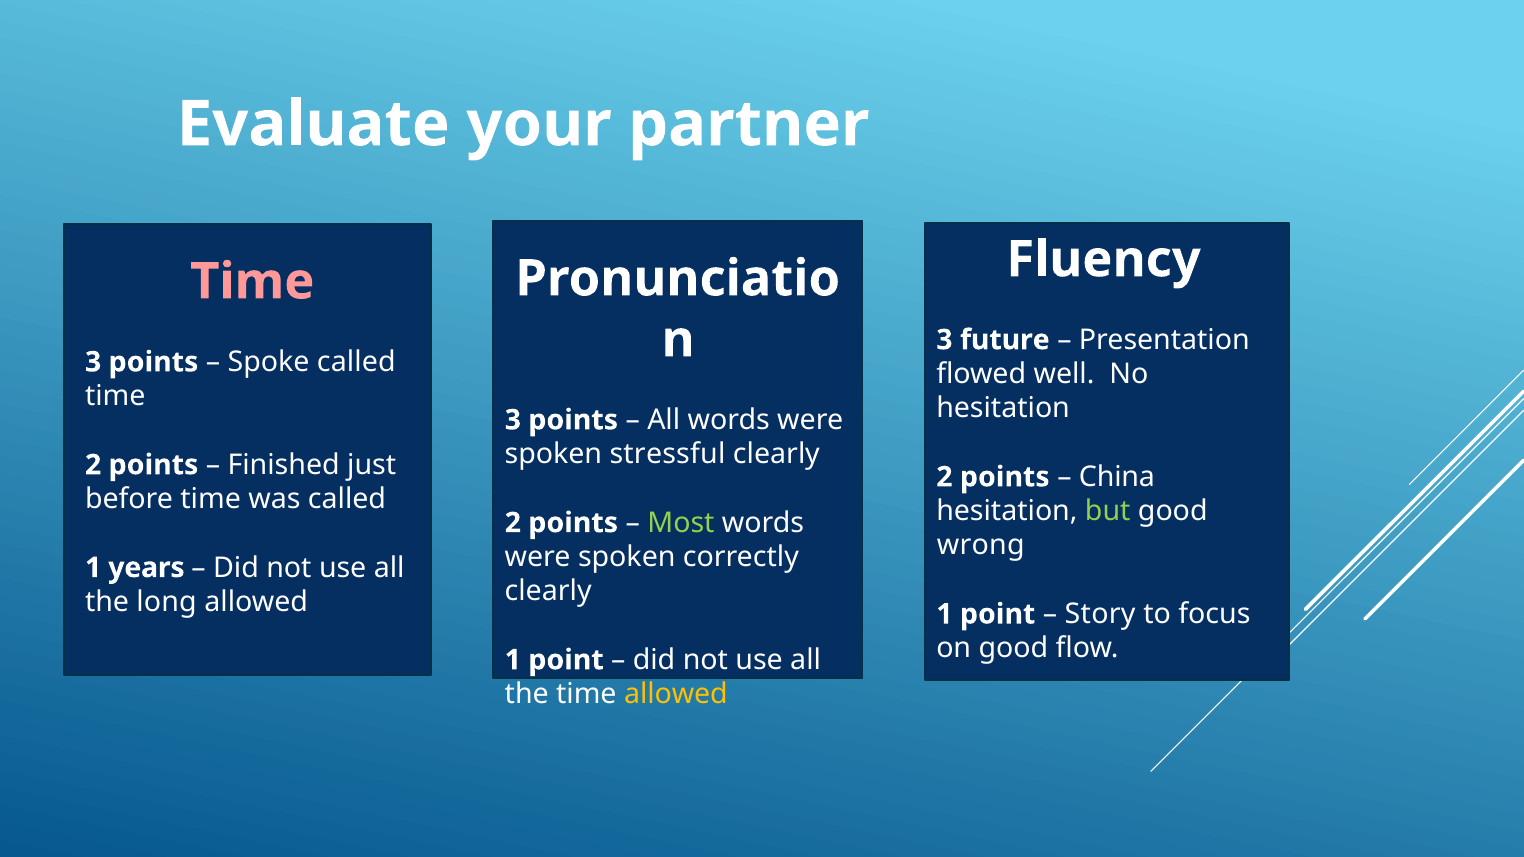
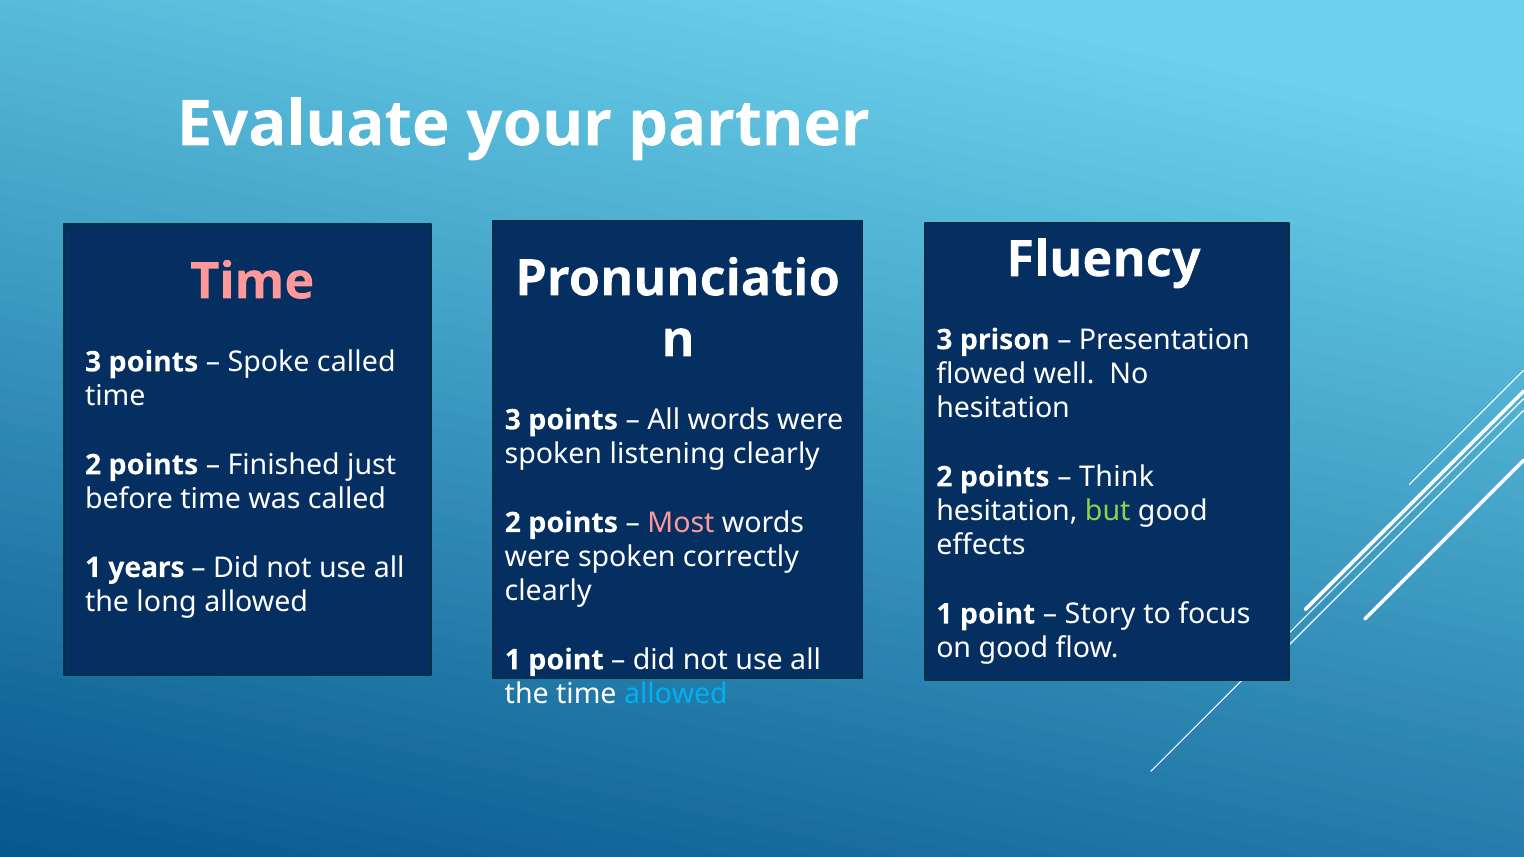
future: future -> prison
stressful: stressful -> listening
China: China -> Think
Most colour: light green -> pink
wrong: wrong -> effects
allowed at (676, 694) colour: yellow -> light blue
